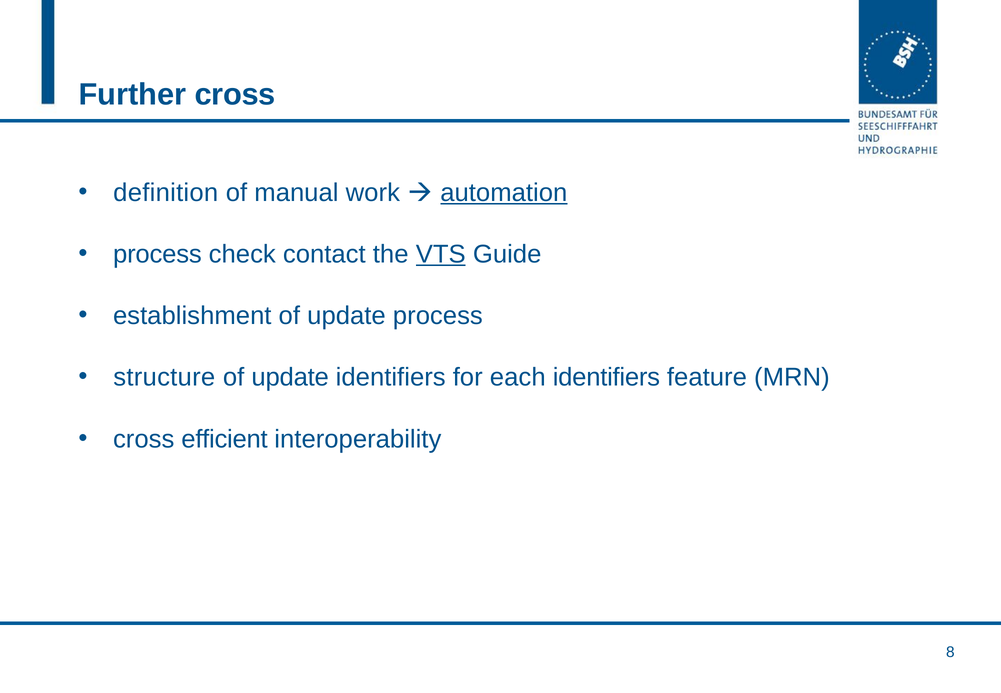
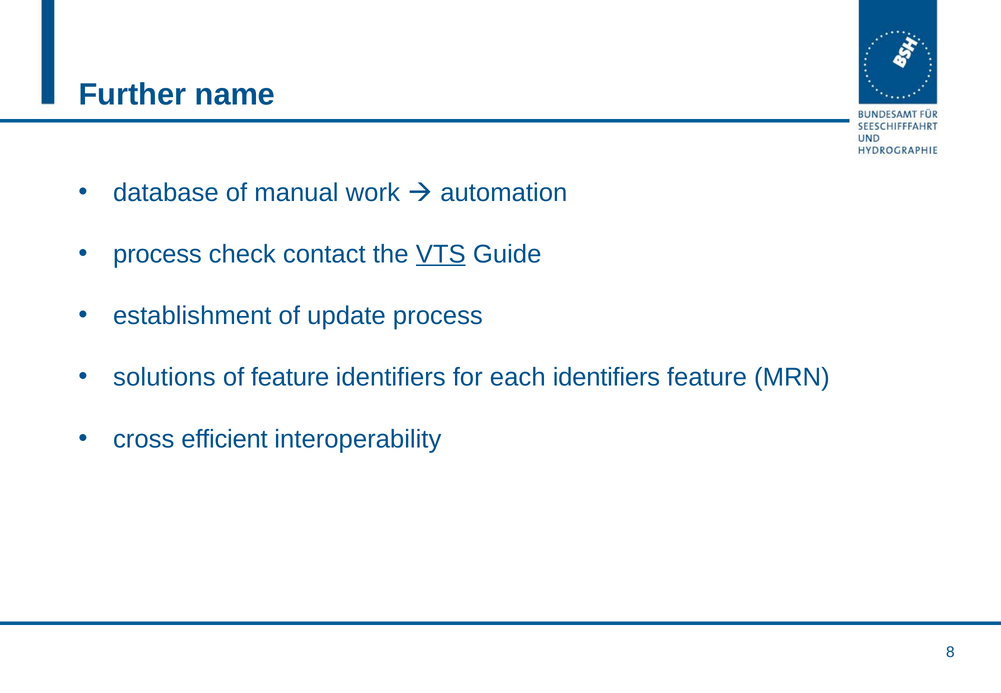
Further cross: cross -> name
definition: definition -> database
automation underline: present -> none
structure: structure -> solutions
update at (290, 377): update -> feature
